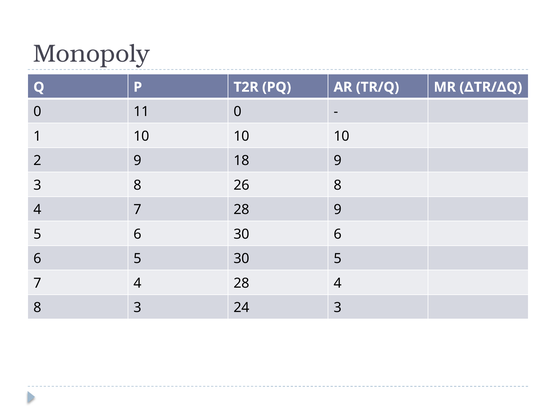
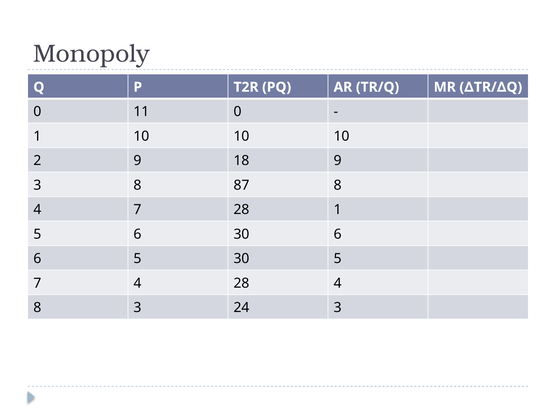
26: 26 -> 87
28 9: 9 -> 1
